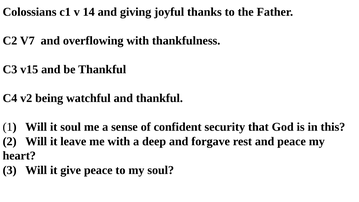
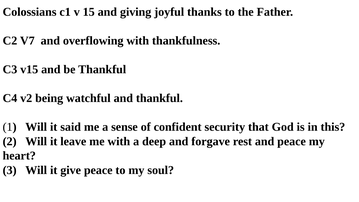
14: 14 -> 15
it soul: soul -> said
